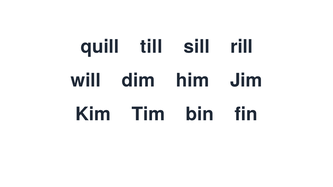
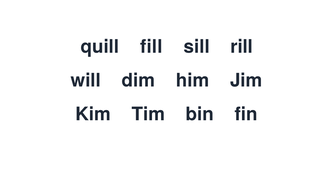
till: till -> fill
